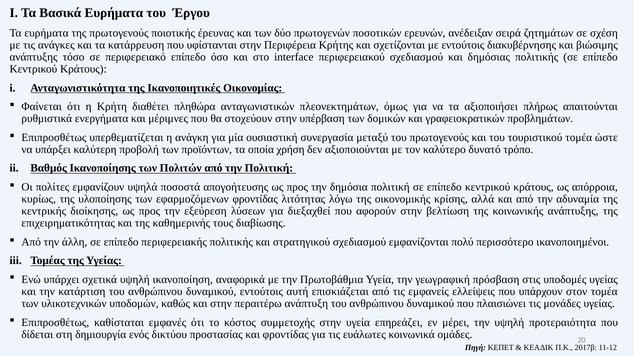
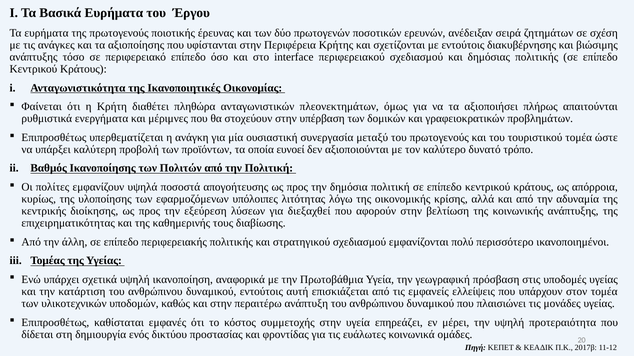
κατάρρευση: κατάρρευση -> αξιοποίησης
χρήση: χρήση -> ευνοεί
εφαρμοζόμενων φροντίδας: φροντίδας -> υπόλοιπες
